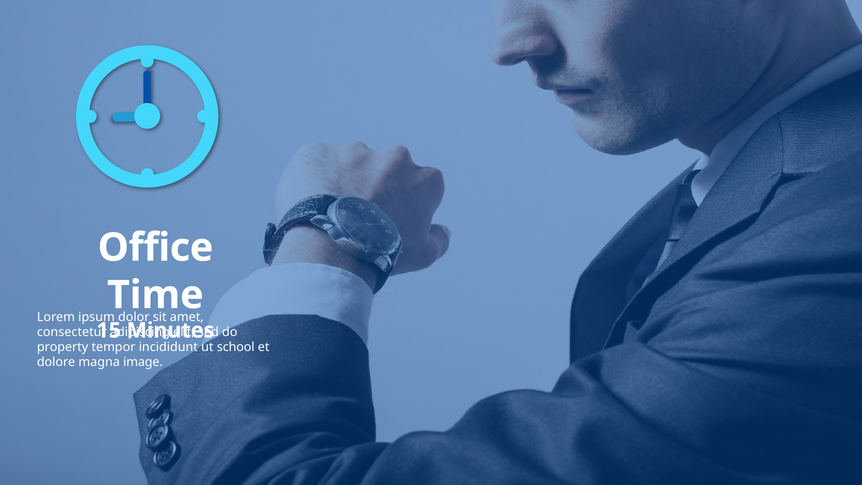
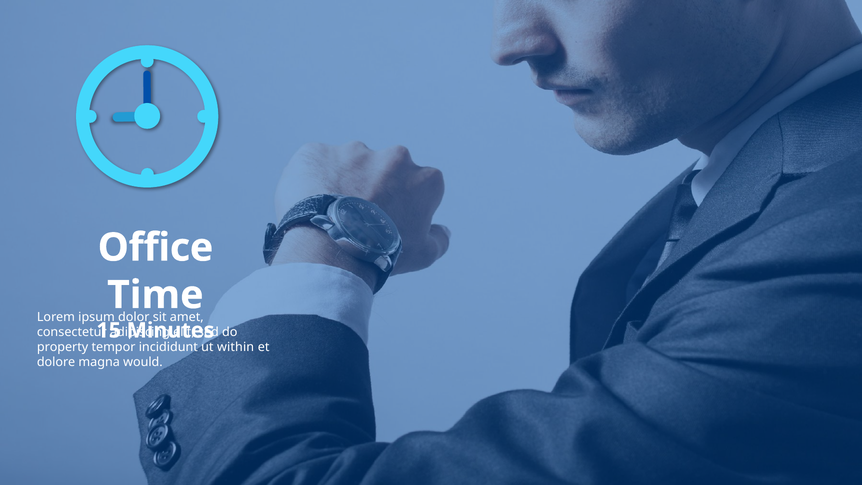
school: school -> within
image: image -> would
